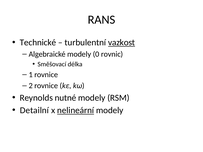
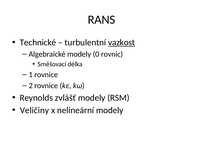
nutné: nutné -> zvlášť
Detailní: Detailní -> Veličiny
nelineární underline: present -> none
